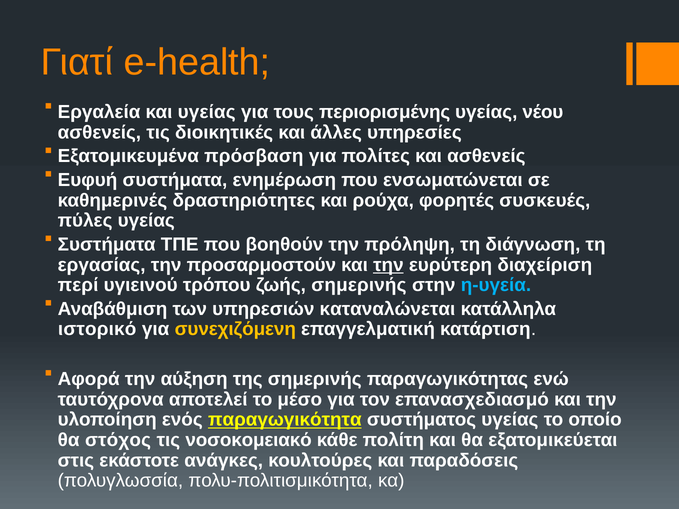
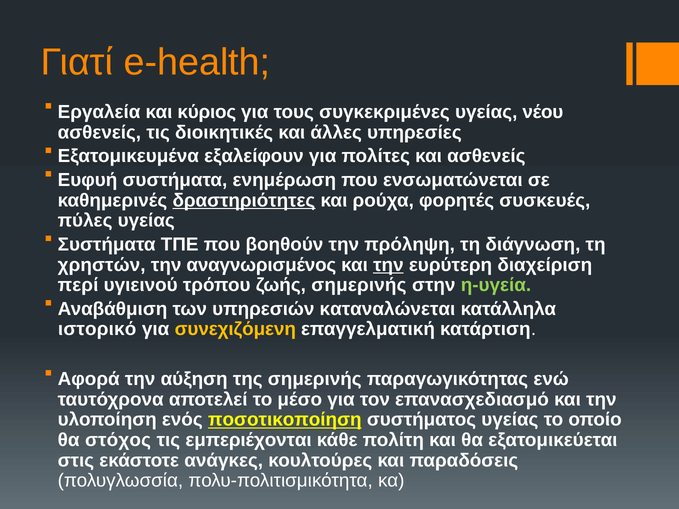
και υγείας: υγείας -> κύριος
περιορισμένης: περιορισμένης -> συγκεκριμένες
πρόσβαση: πρόσβαση -> εξαλείφουν
δραστηριότητες underline: none -> present
εργασίας: εργασίας -> χρηστών
προσαρμοστούν: προσαρμοστούν -> αναγνωρισμένος
η-υγεία colour: light blue -> light green
παραγωγικότητα: παραγωγικότητα -> ποσοτικοποίηση
νοσοκομειακό: νοσοκομειακό -> εμπεριέχονται
